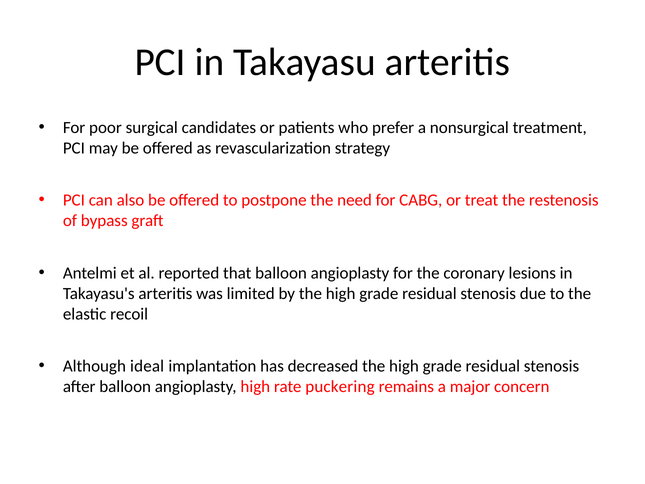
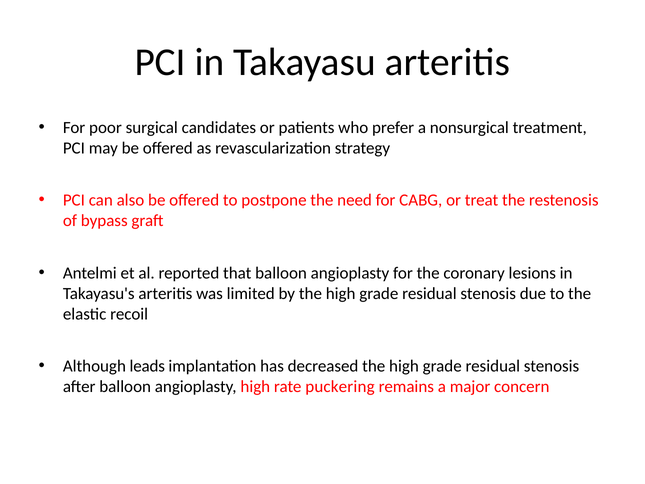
ideal: ideal -> leads
